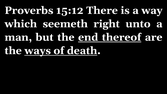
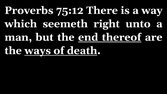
15:12: 15:12 -> 75:12
